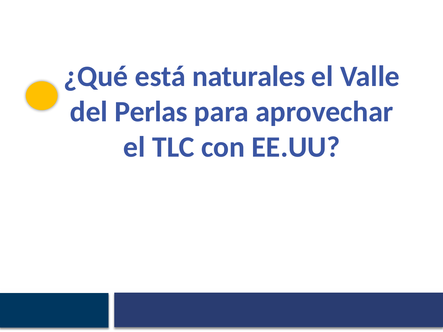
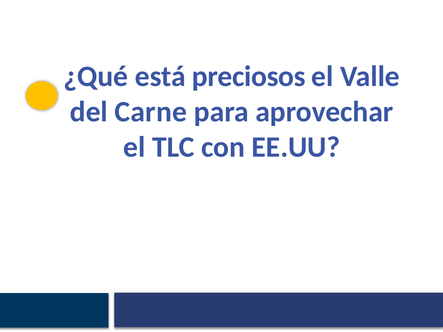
naturales: naturales -> preciosos
Perlas: Perlas -> Carne
